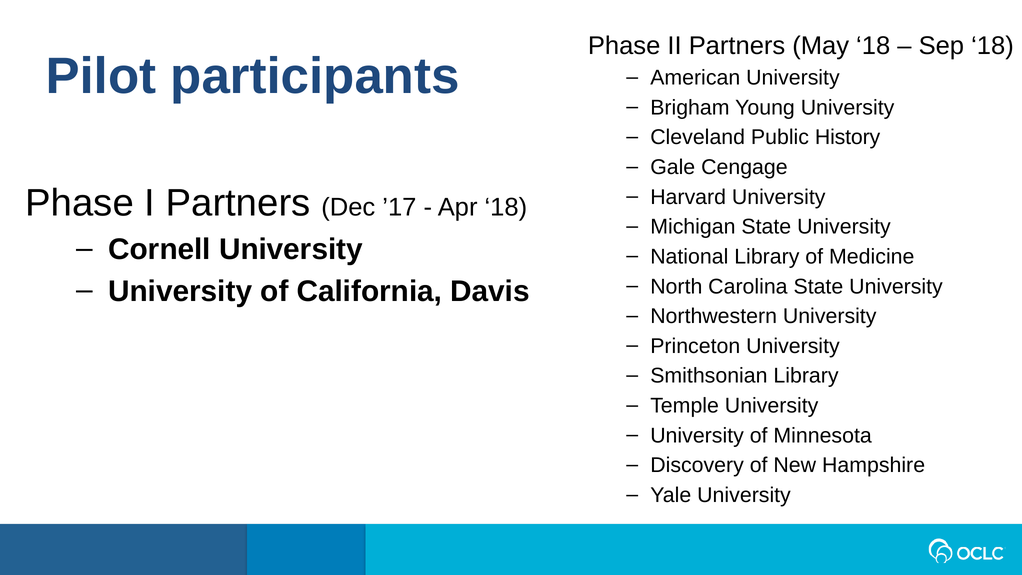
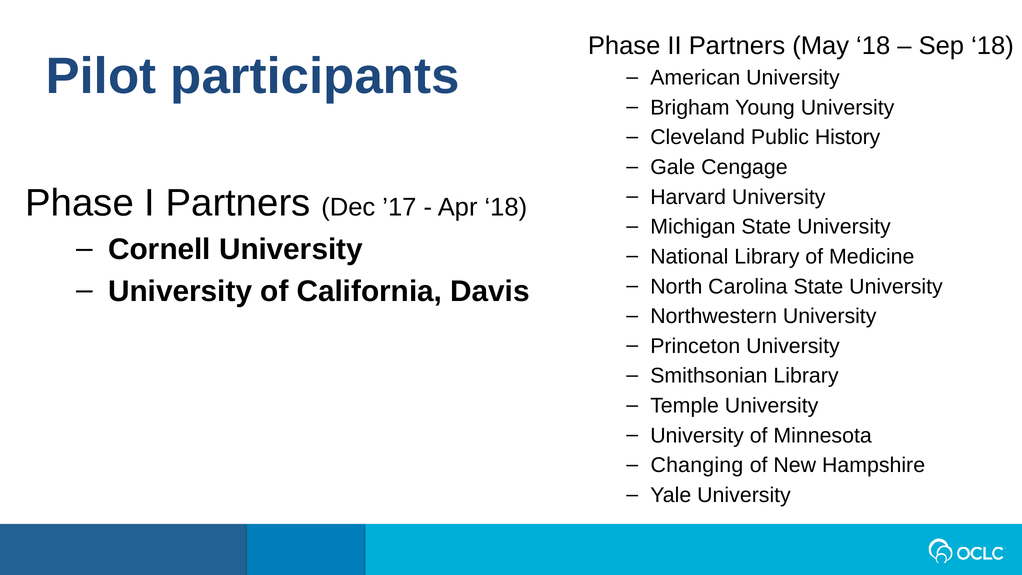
Discovery: Discovery -> Changing
